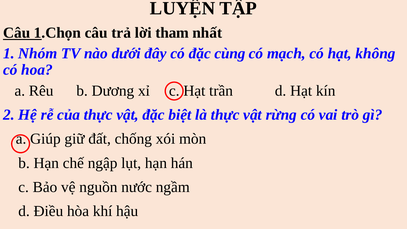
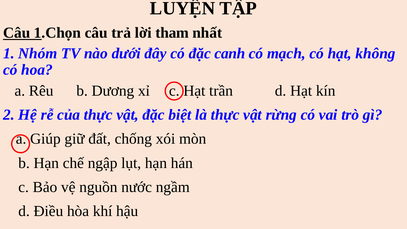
cùng: cùng -> canh
